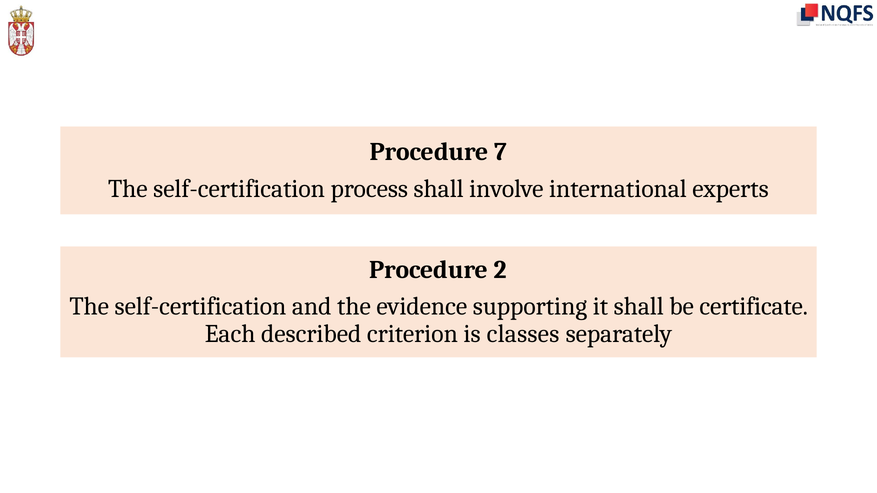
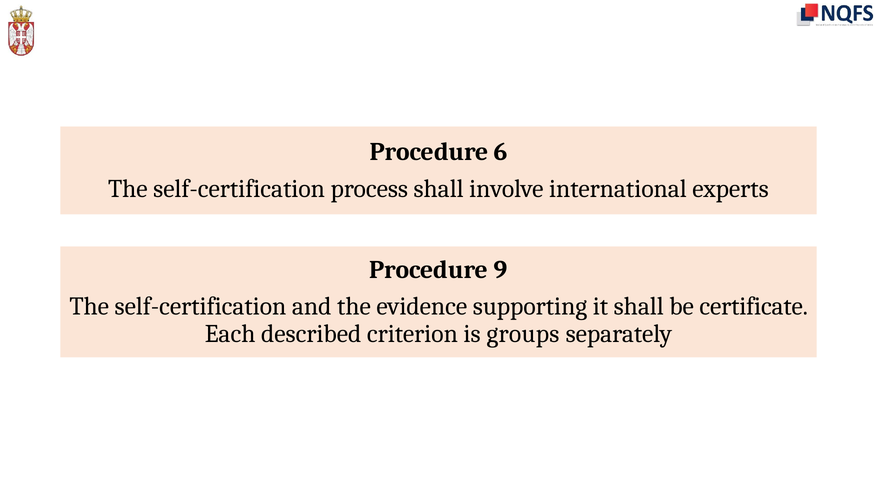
7: 7 -> 6
2: 2 -> 9
classes: classes -> groups
